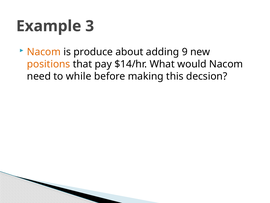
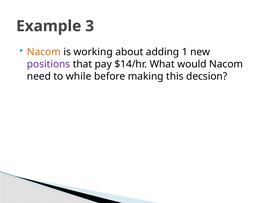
produce: produce -> working
9: 9 -> 1
positions colour: orange -> purple
